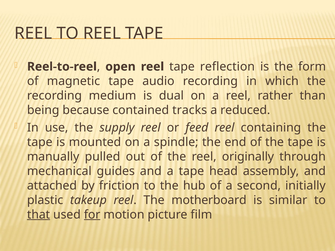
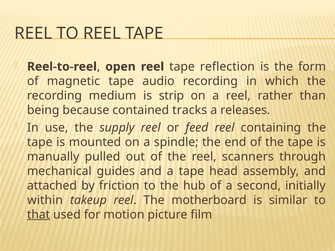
dual: dual -> strip
reduced: reduced -> releases
originally: originally -> scanners
plastic: plastic -> within
for underline: present -> none
